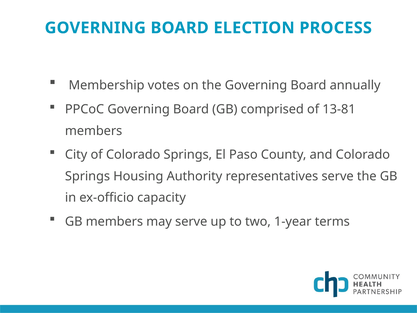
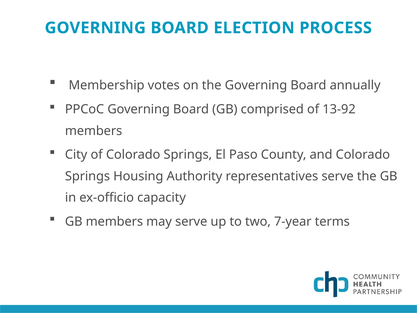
13-81: 13-81 -> 13-92
1-year: 1-year -> 7-year
